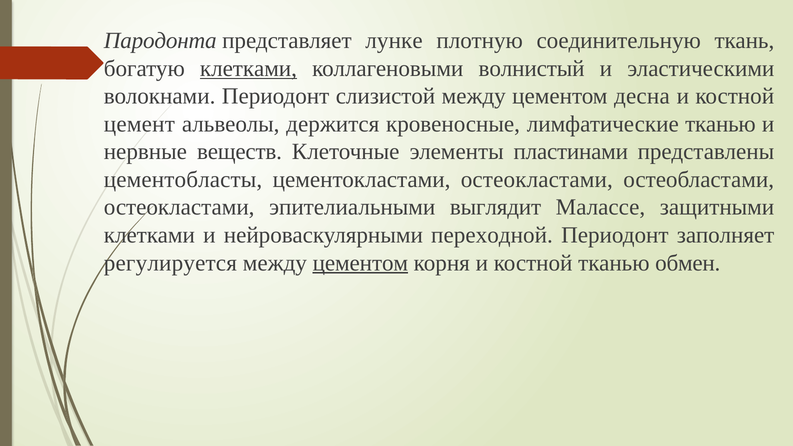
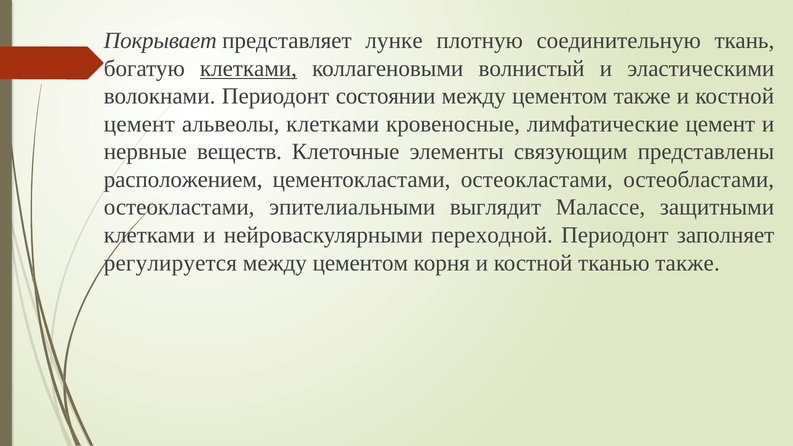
Пародонта: Пародонта -> Покрывает
слизистой: слизистой -> состоянии
цементом десна: десна -> также
альвеолы держится: держится -> клетками
лимфатические тканью: тканью -> цемент
пластинами: пластинами -> связующим
цементобласты: цементобласты -> расположением
цементом at (360, 263) underline: present -> none
тканью обмен: обмен -> также
